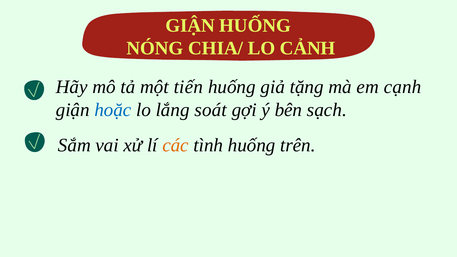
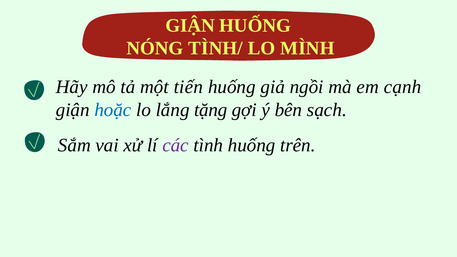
CHIA/: CHIA/ -> TÌNH/
CẢNH: CẢNH -> MÌNH
tặng: tặng -> ngồi
soát: soát -> tặng
các colour: orange -> purple
